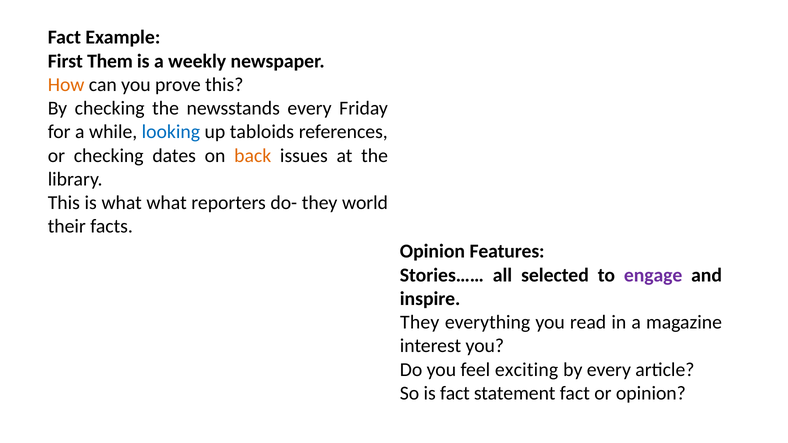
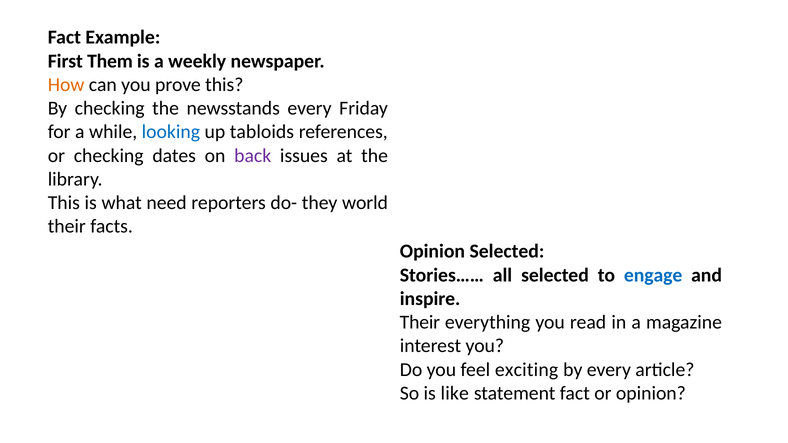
back colour: orange -> purple
what what: what -> need
Opinion Features: Features -> Selected
engage colour: purple -> blue
They at (420, 323): They -> Their
is fact: fact -> like
